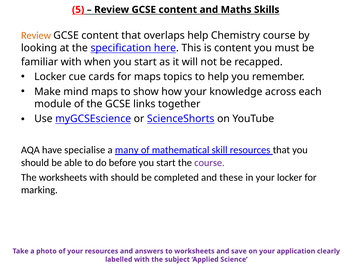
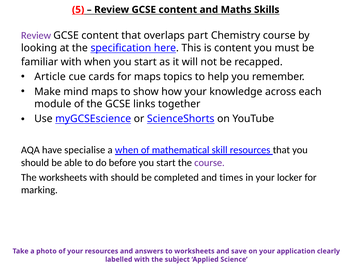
Review at (36, 36) colour: orange -> purple
overlaps help: help -> part
Locker at (50, 77): Locker -> Article
a many: many -> when
these: these -> times
